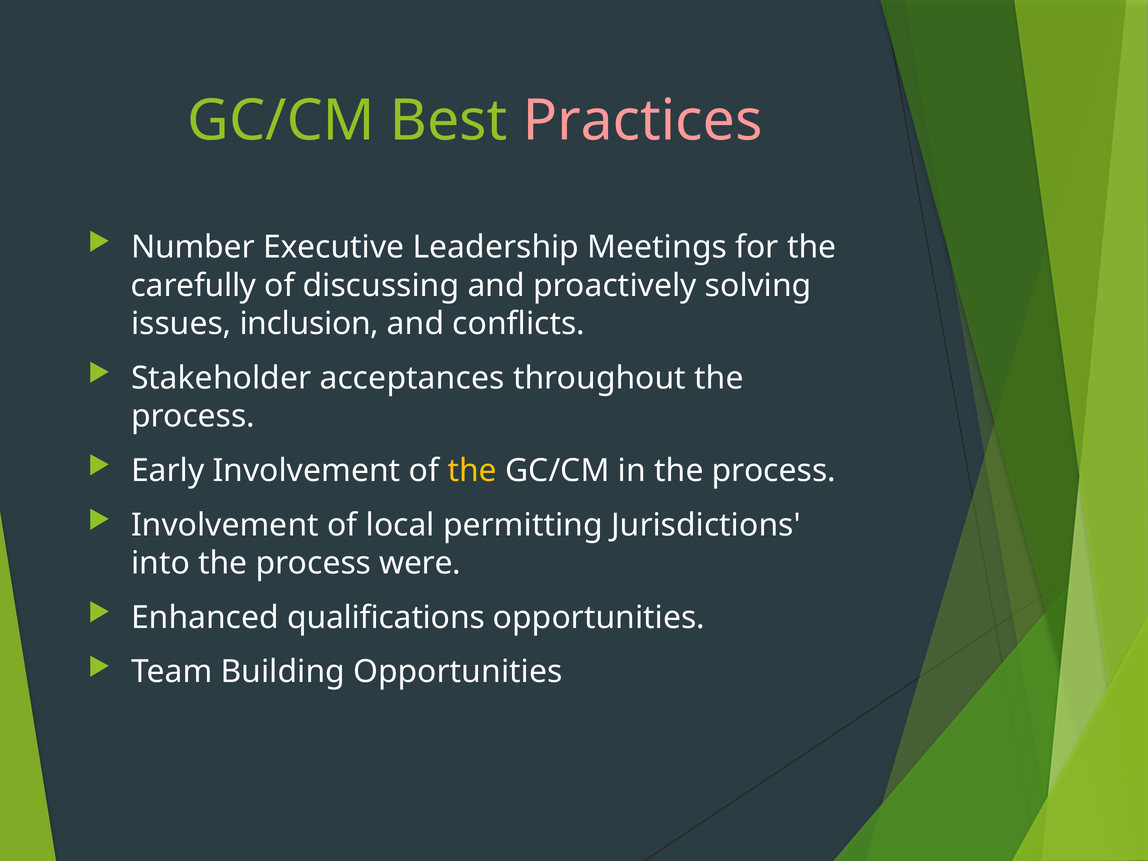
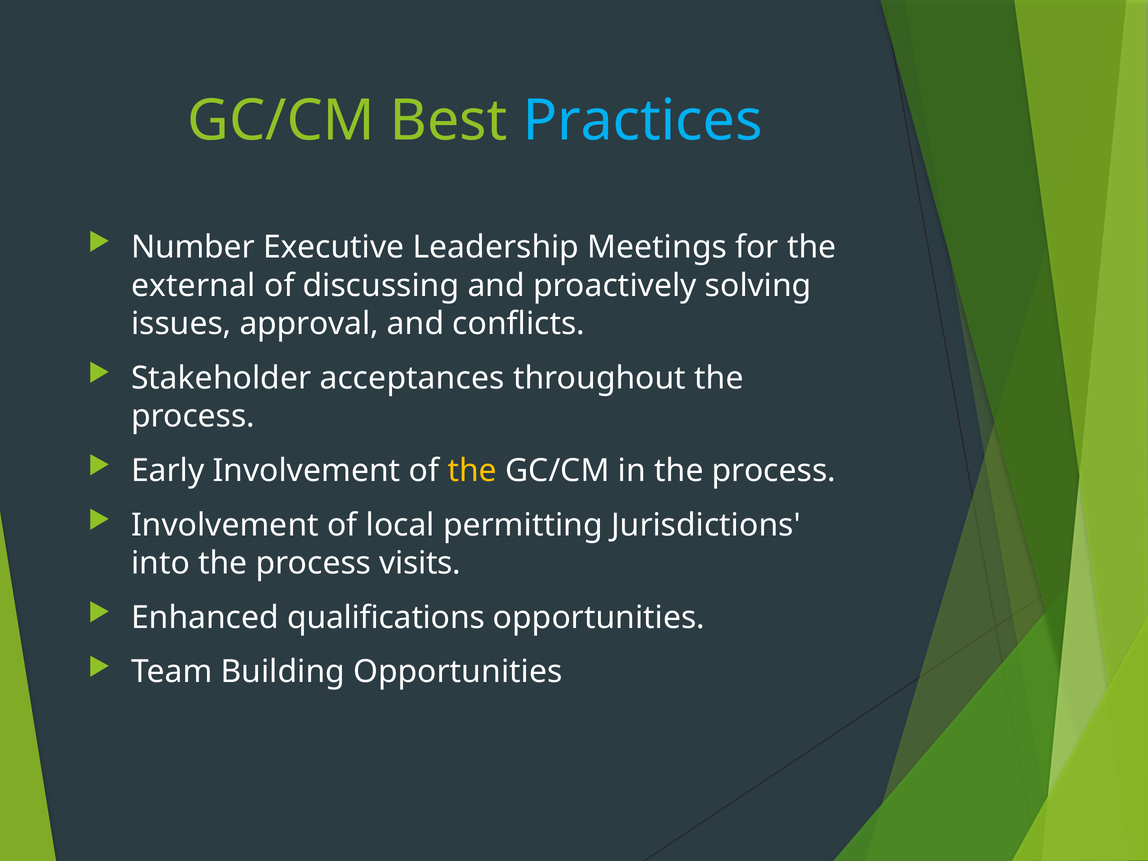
Practices colour: pink -> light blue
carefully: carefully -> external
inclusion: inclusion -> approval
were: were -> visits
